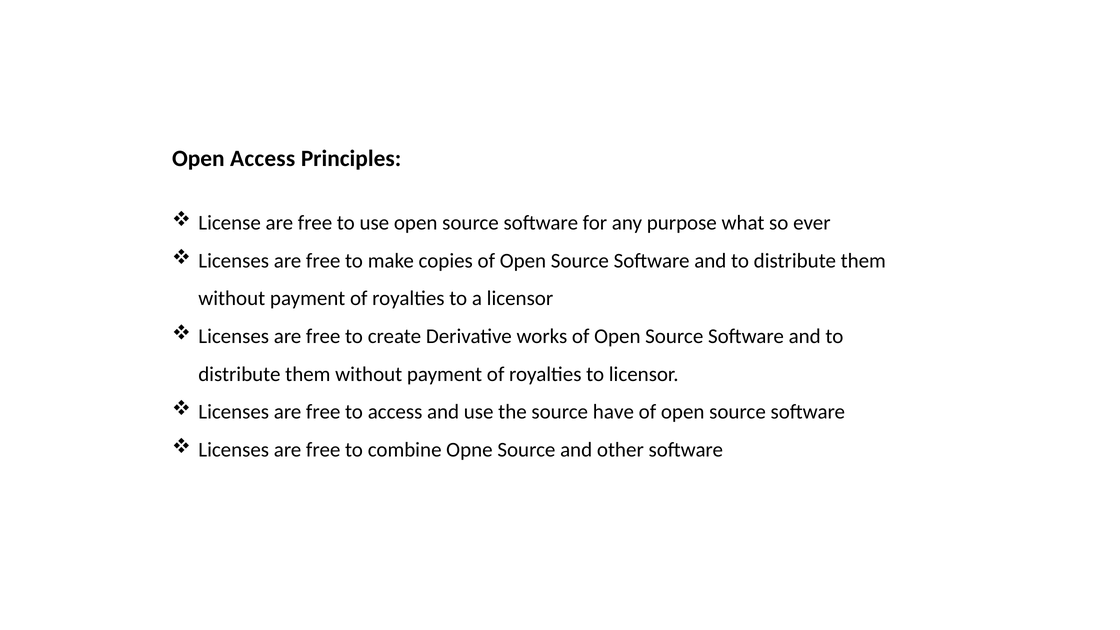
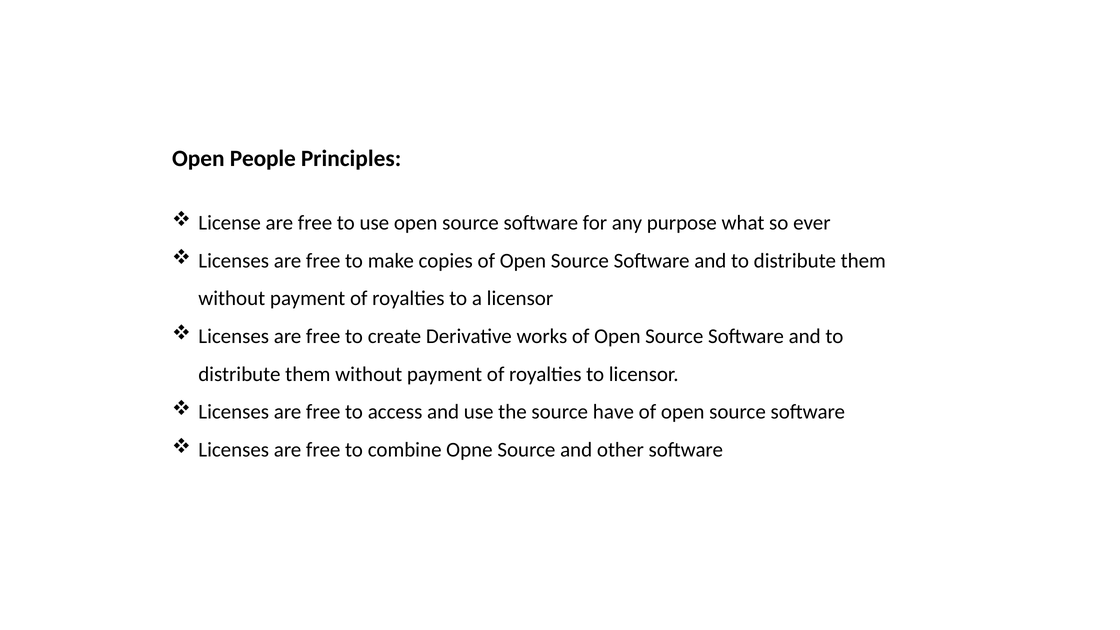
Open Access: Access -> People
